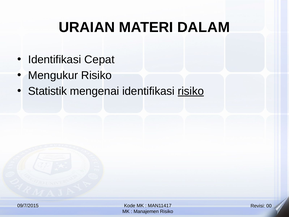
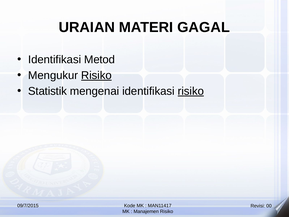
DALAM: DALAM -> GAGAL
Cepat: Cepat -> Metod
Risiko at (96, 75) underline: none -> present
